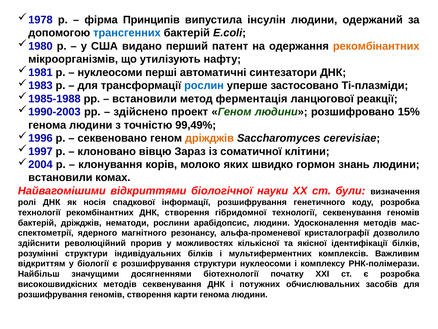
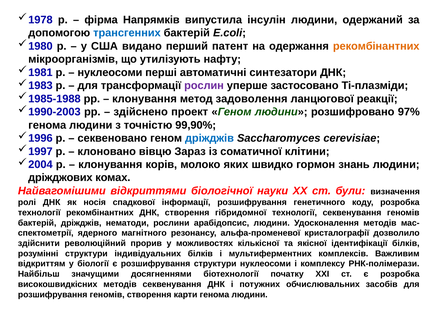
Принципів: Принципів -> Напрямків
рослин colour: blue -> purple
встановили at (145, 99): встановили -> клонування
ферментація: ферментація -> задоволення
15%: 15% -> 97%
99,49%: 99,49% -> 99,90%
дріжджів at (209, 138) colour: orange -> blue
встановили at (60, 177): встановили -> дріжджових
